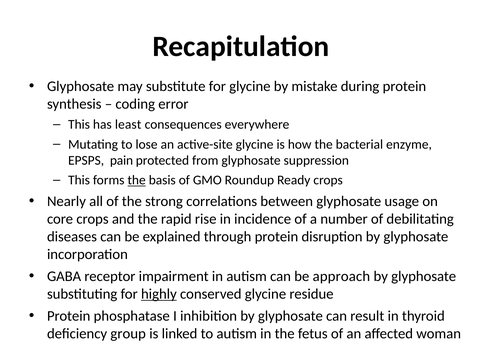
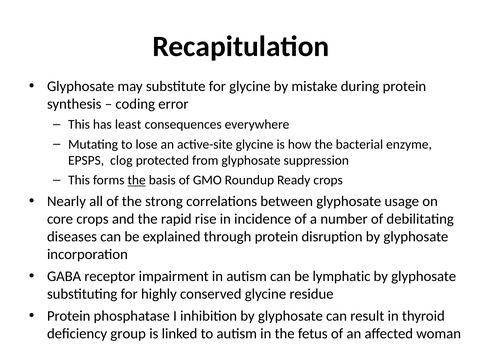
pain: pain -> clog
approach: approach -> lymphatic
highly underline: present -> none
